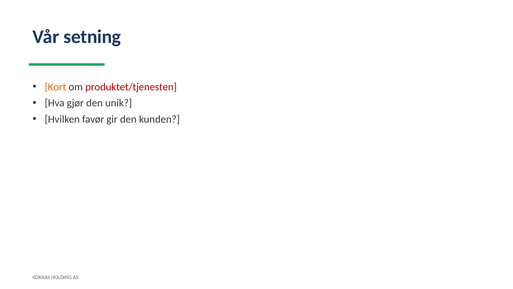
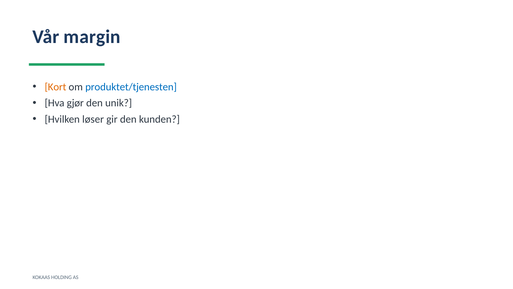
setning: setning -> margin
produktet/tjenesten colour: red -> blue
favør: favør -> løser
